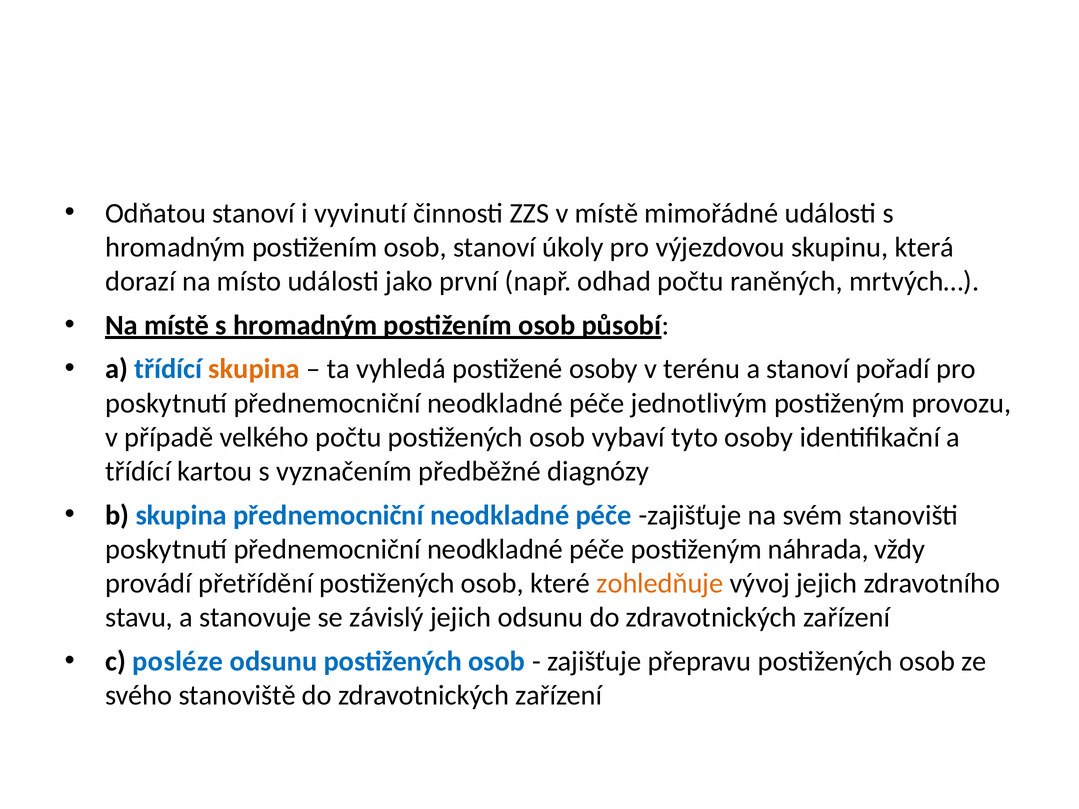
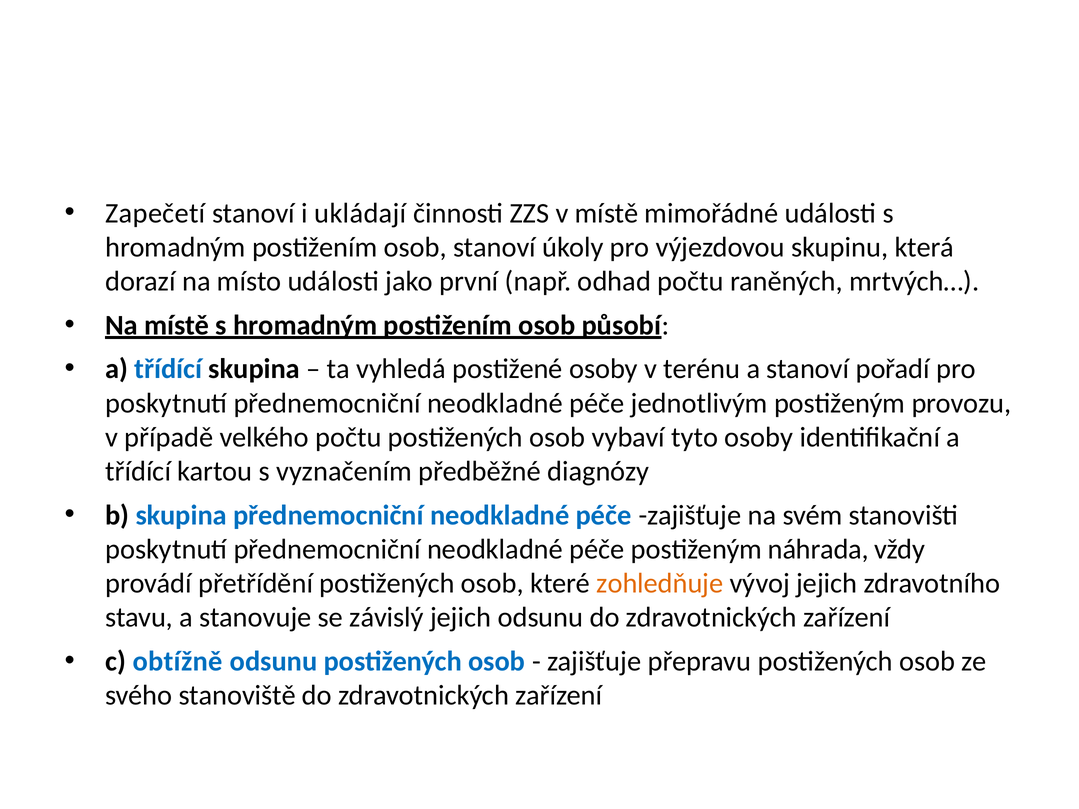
Odňatou: Odňatou -> Zapečetí
vyvinutí: vyvinutí -> ukládají
skupina at (254, 369) colour: orange -> black
posléze: posléze -> obtížně
